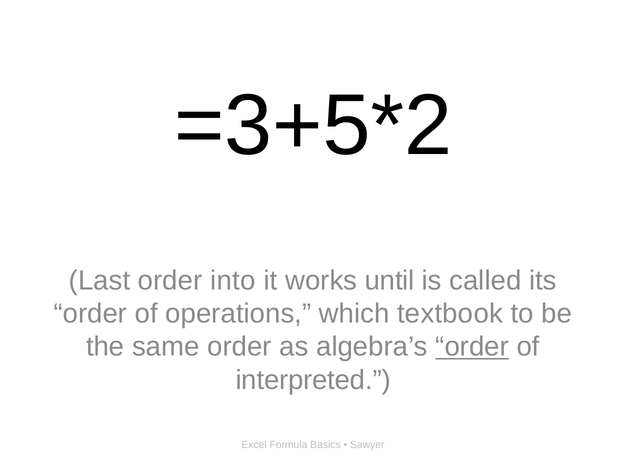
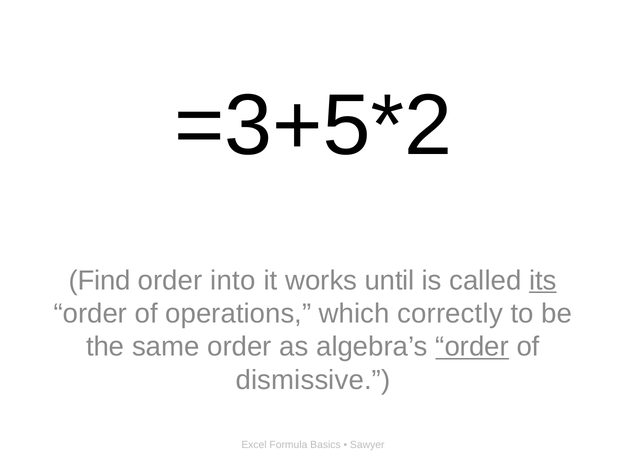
Last: Last -> Find
its underline: none -> present
textbook: textbook -> correctly
interpreted: interpreted -> dismissive
